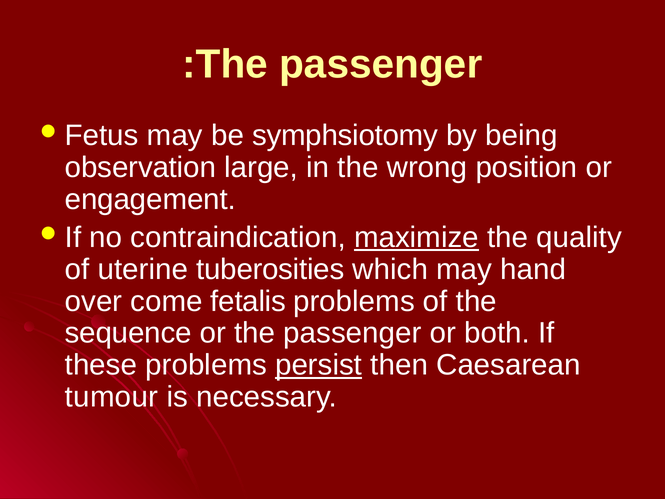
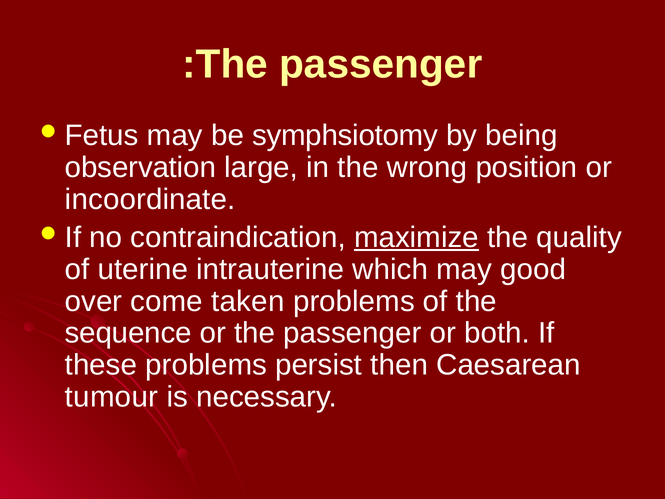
engagement: engagement -> incoordinate
tuberosities: tuberosities -> intrauterine
hand: hand -> good
fetalis: fetalis -> taken
persist underline: present -> none
